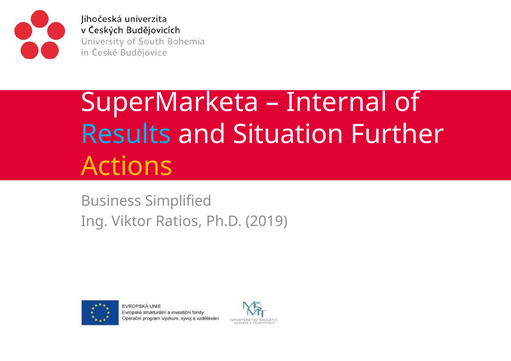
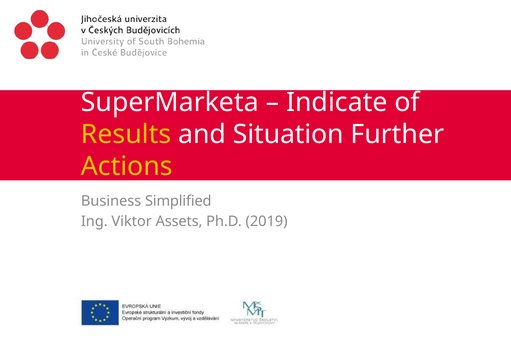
Internal: Internal -> Indicate
Results colour: light blue -> yellow
Ratios: Ratios -> Assets
